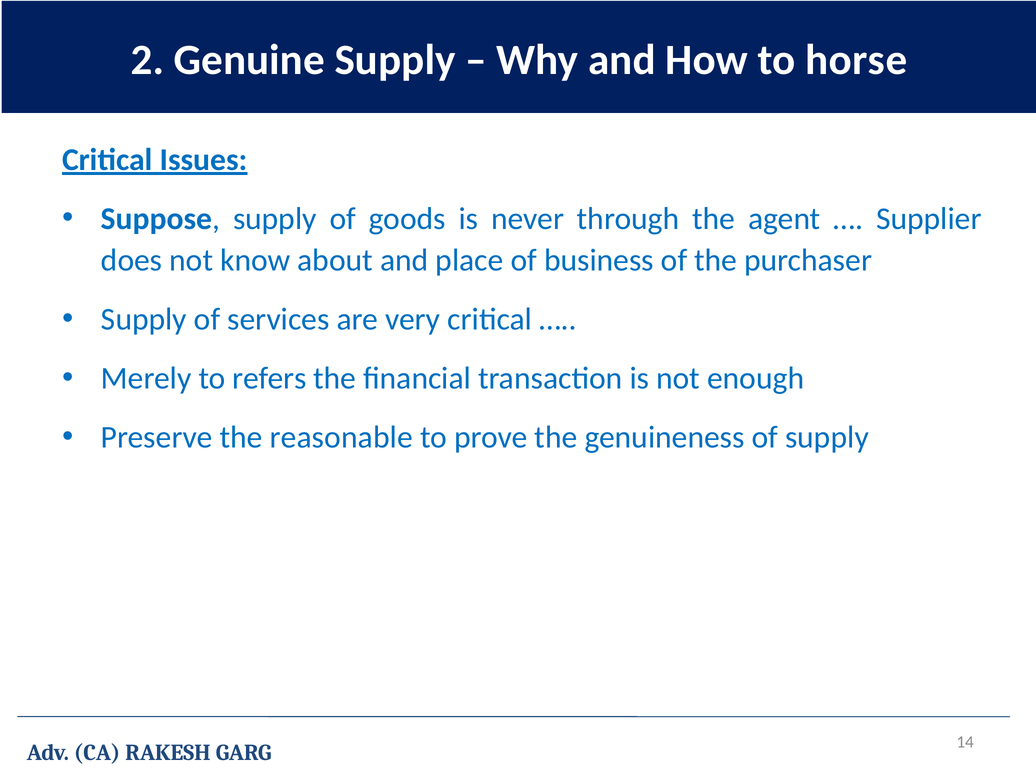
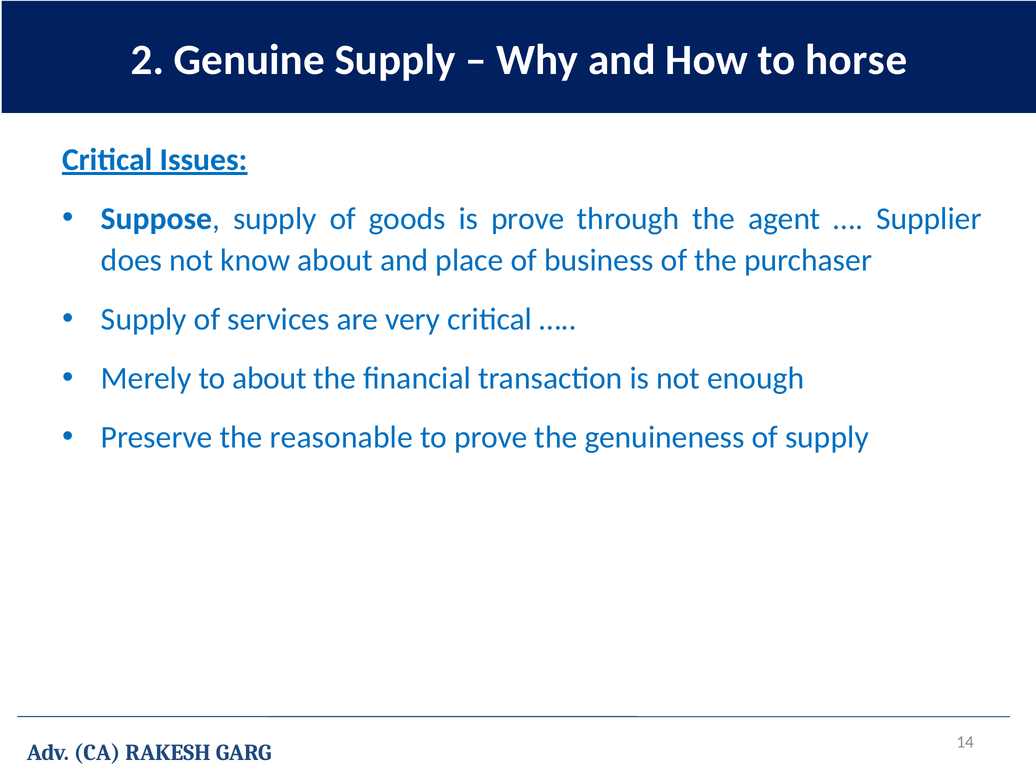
is never: never -> prove
to refers: refers -> about
